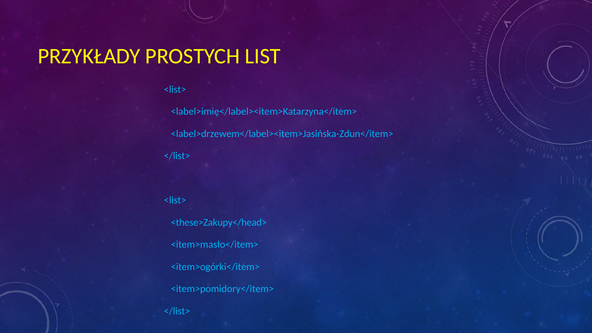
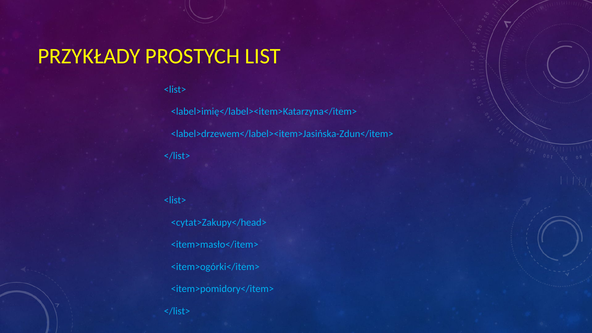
<these>Zakupy</head>: <these>Zakupy</head> -> <cytat>Zakupy</head>
